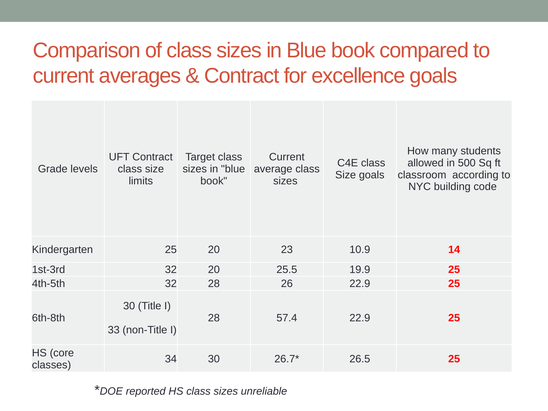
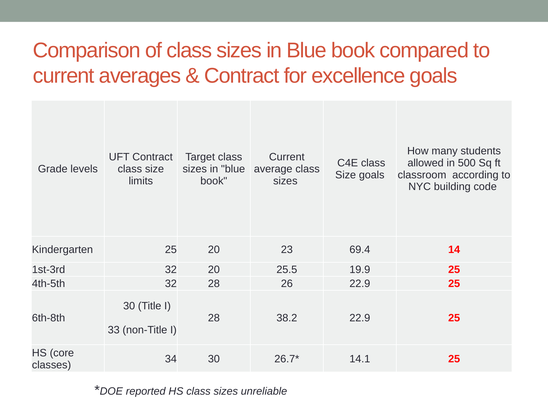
10.9: 10.9 -> 69.4
57.4: 57.4 -> 38.2
26.5: 26.5 -> 14.1
